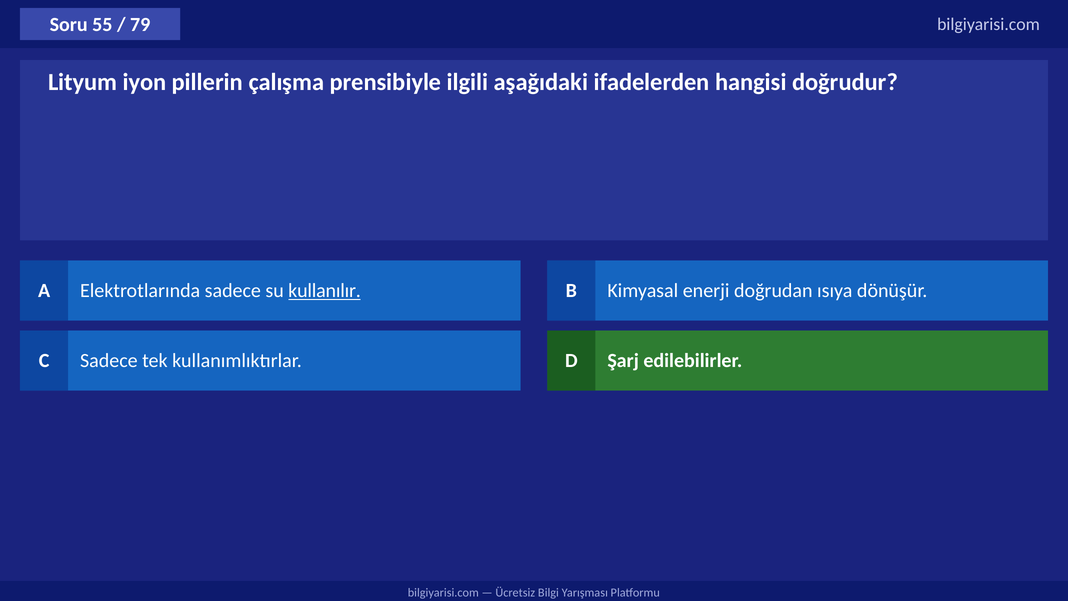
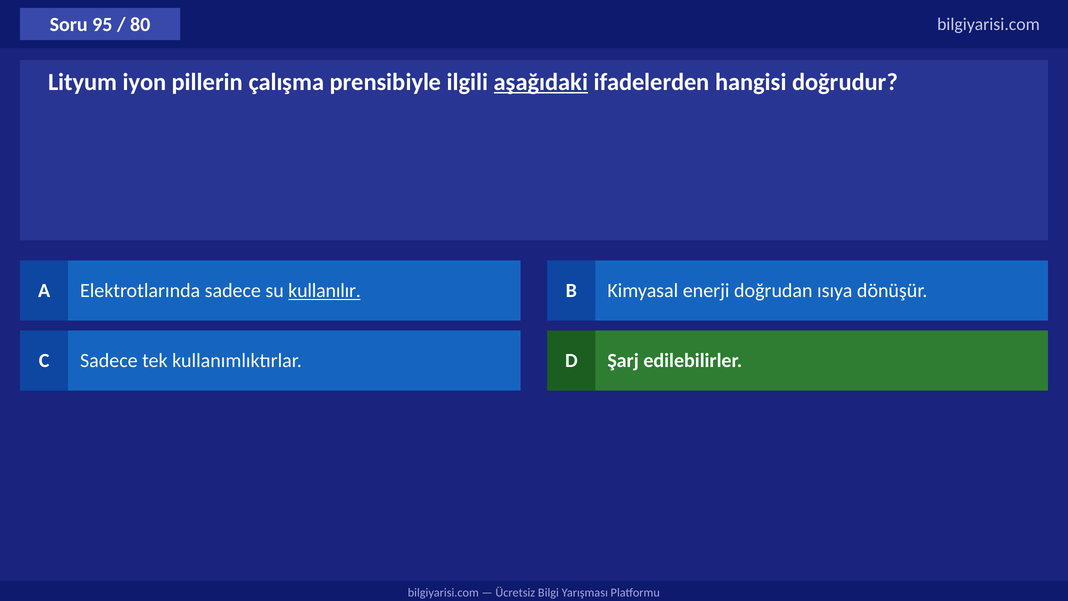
55: 55 -> 95
79: 79 -> 80
aşağıdaki underline: none -> present
